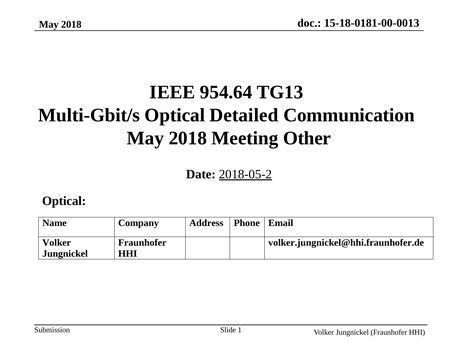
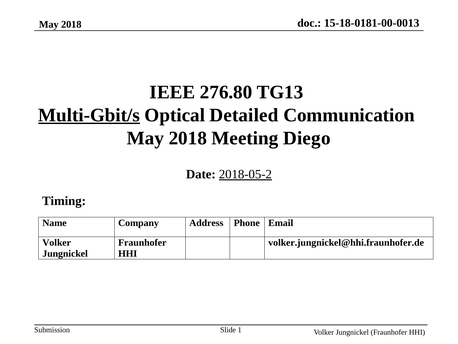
954.64: 954.64 -> 276.80
Multi-Gbit/s underline: none -> present
Other: Other -> Diego
Optical at (64, 201): Optical -> Timing
